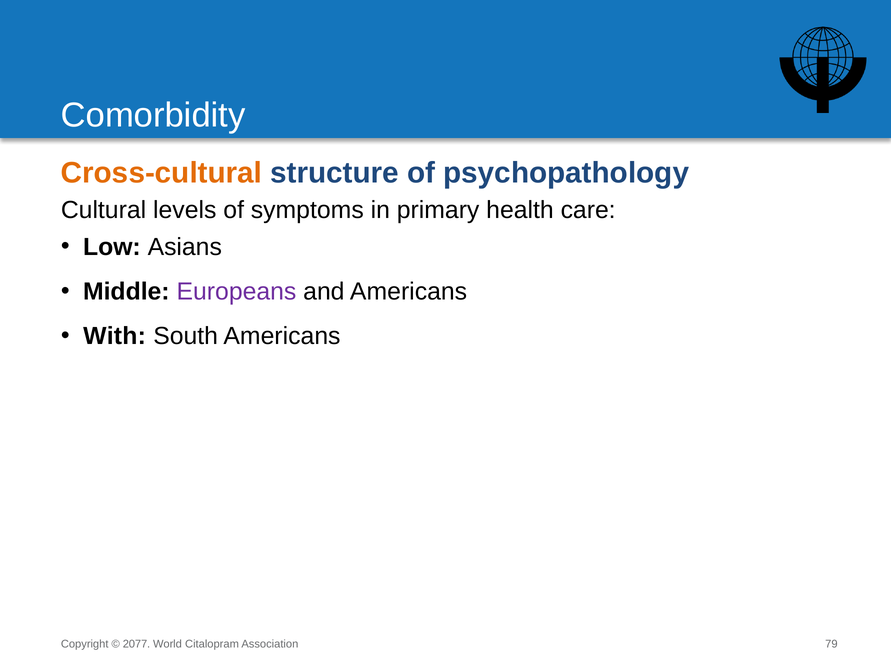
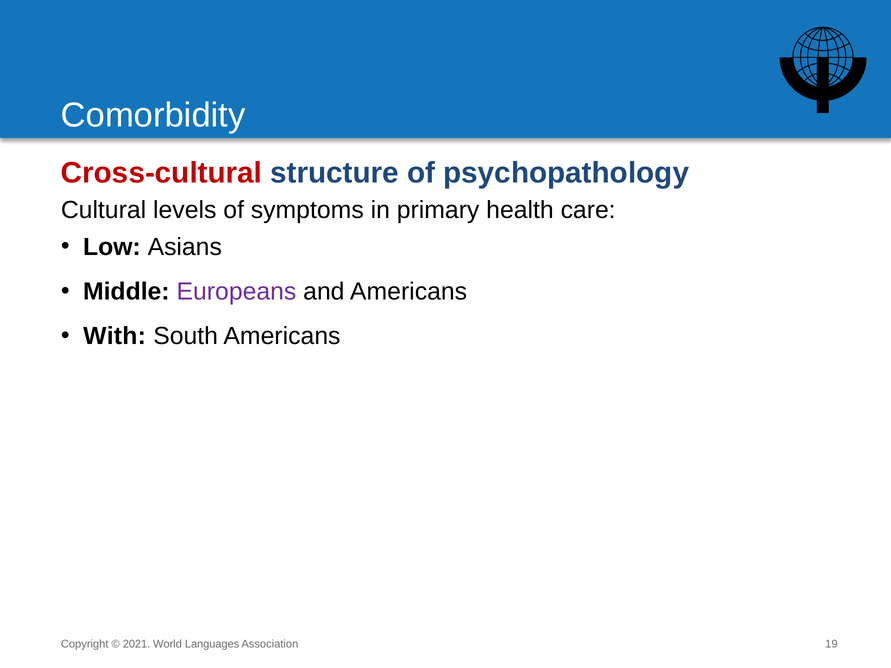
Cross-cultural colour: orange -> red
2077: 2077 -> 2021
Citalopram: Citalopram -> Languages
79: 79 -> 19
